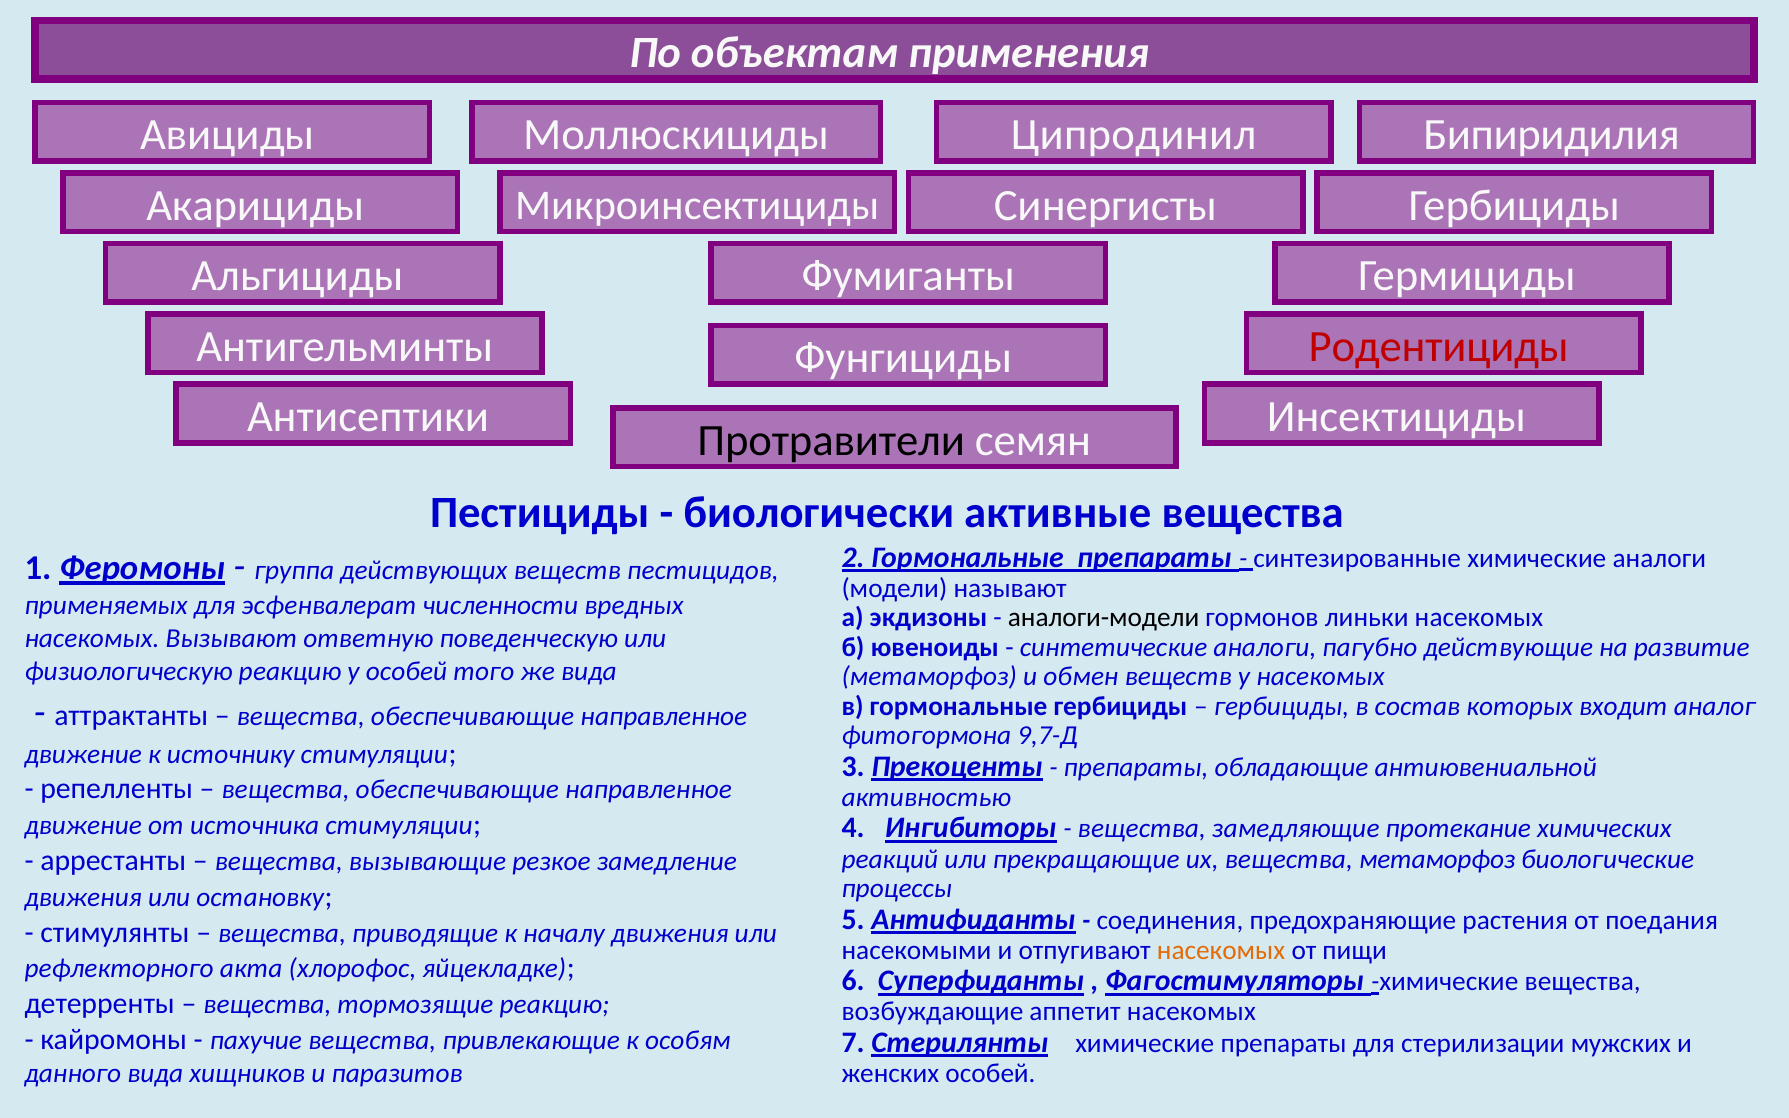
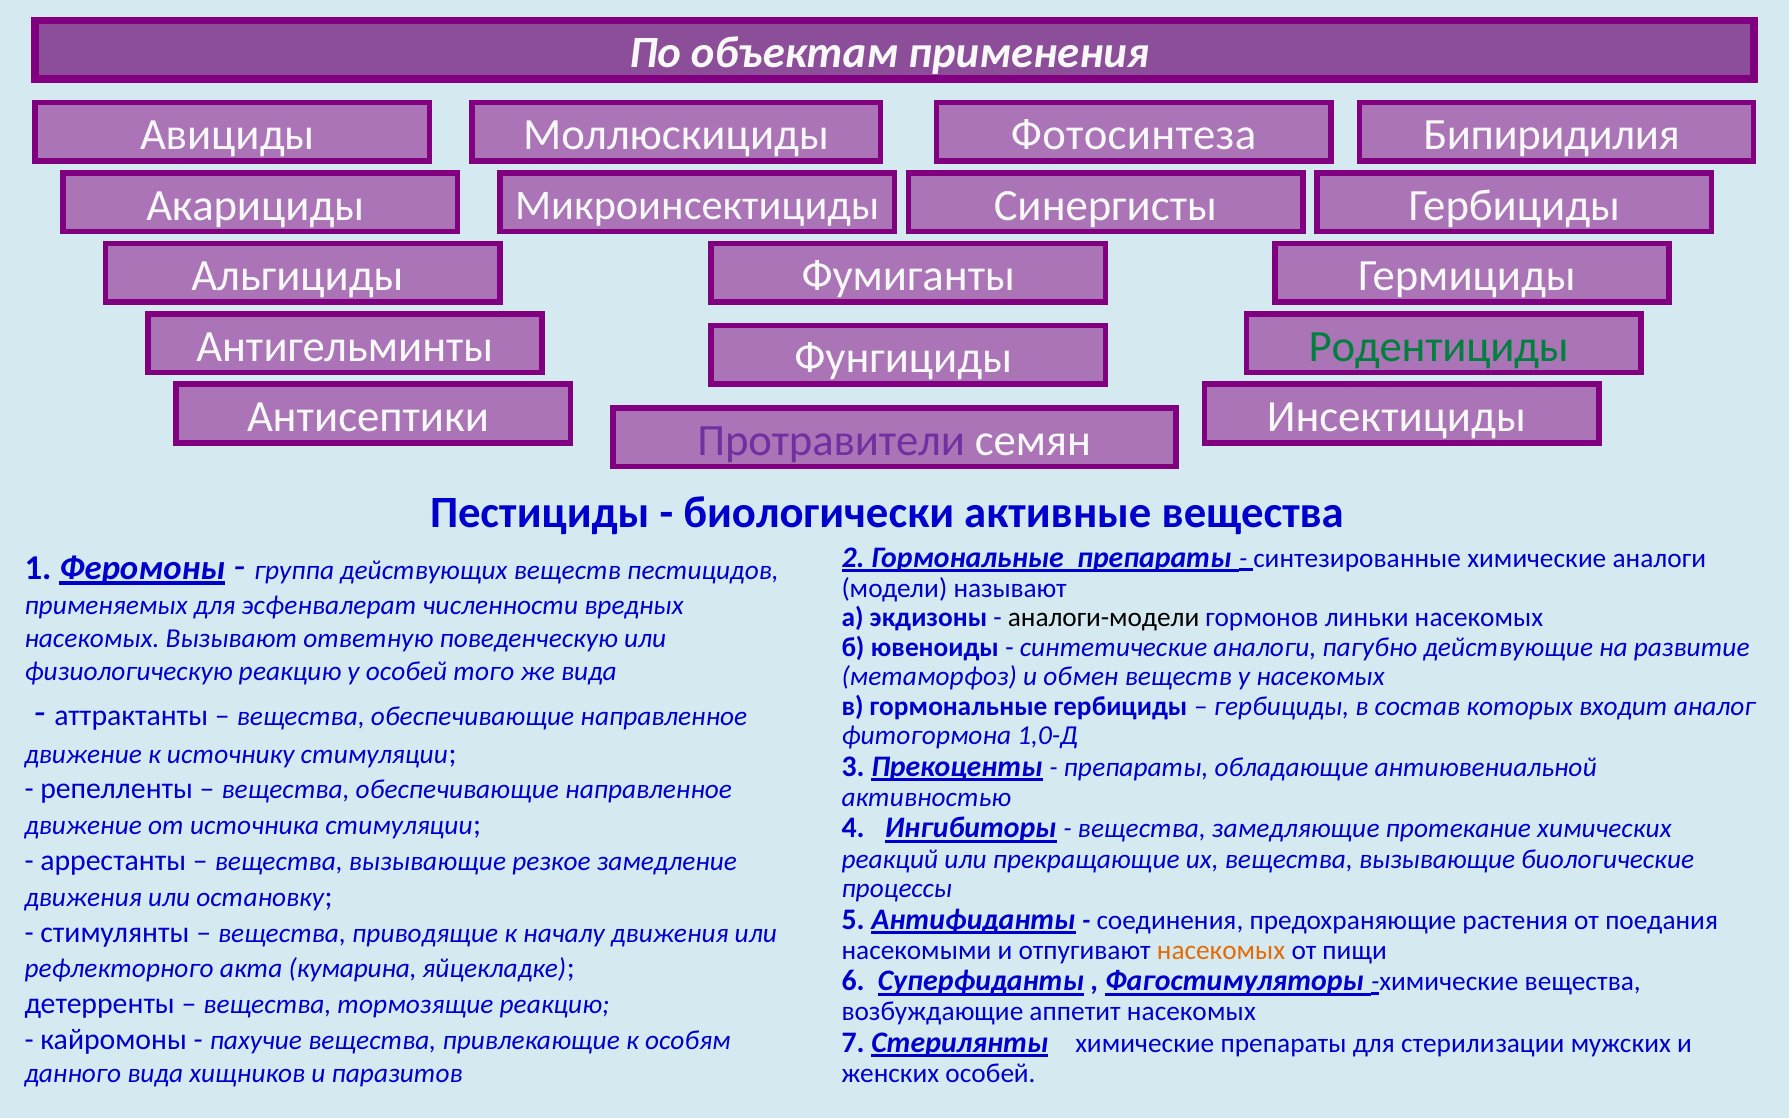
Ципродинил: Ципродинил -> Фотосинтеза
Родентициды colour: red -> green
Протравители colour: black -> purple
9,7-Д: 9,7-Д -> 1,0-Д
их вещества метаморфоз: метаморфоз -> вызывающие
хлорофос: хлорофос -> кумарина
